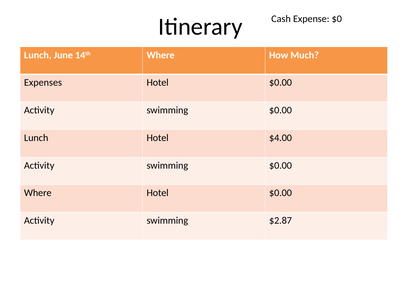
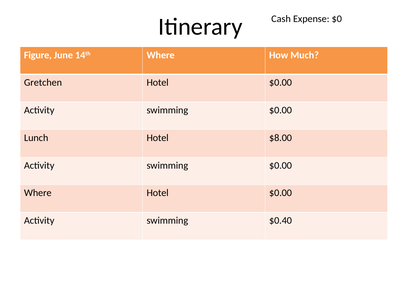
Lunch at (38, 55): Lunch -> Figure
Expenses: Expenses -> Gretchen
$4.00: $4.00 -> $8.00
$2.87: $2.87 -> $0.40
